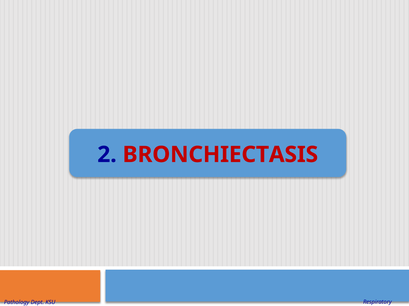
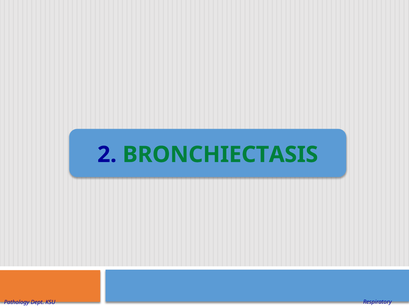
BRONCHIECTASIS colour: red -> green
